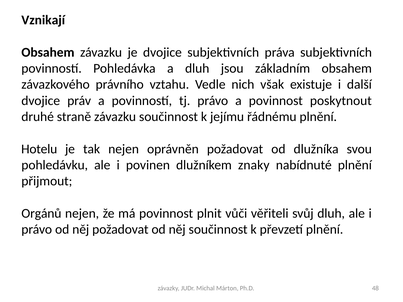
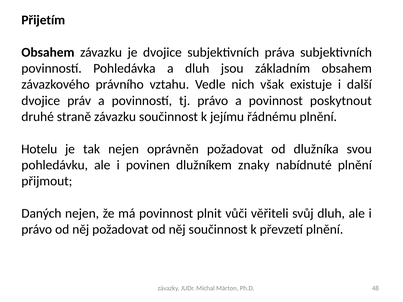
Vznikají: Vznikají -> Přijetím
Orgánů: Orgánů -> Daných
